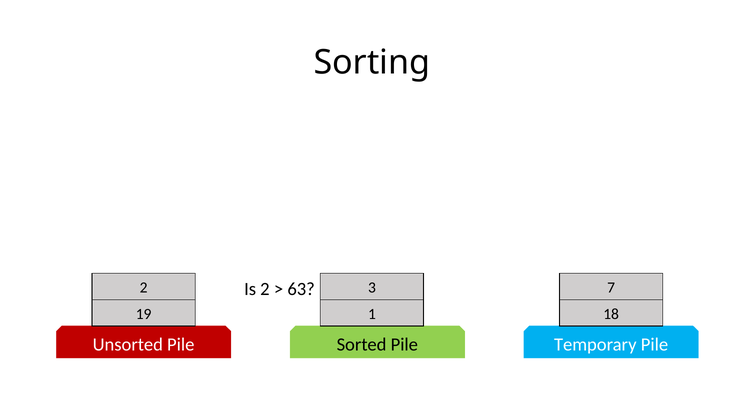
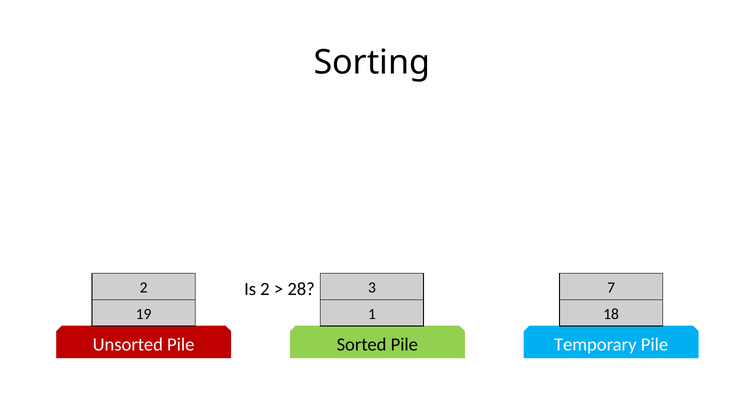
63: 63 -> 28
